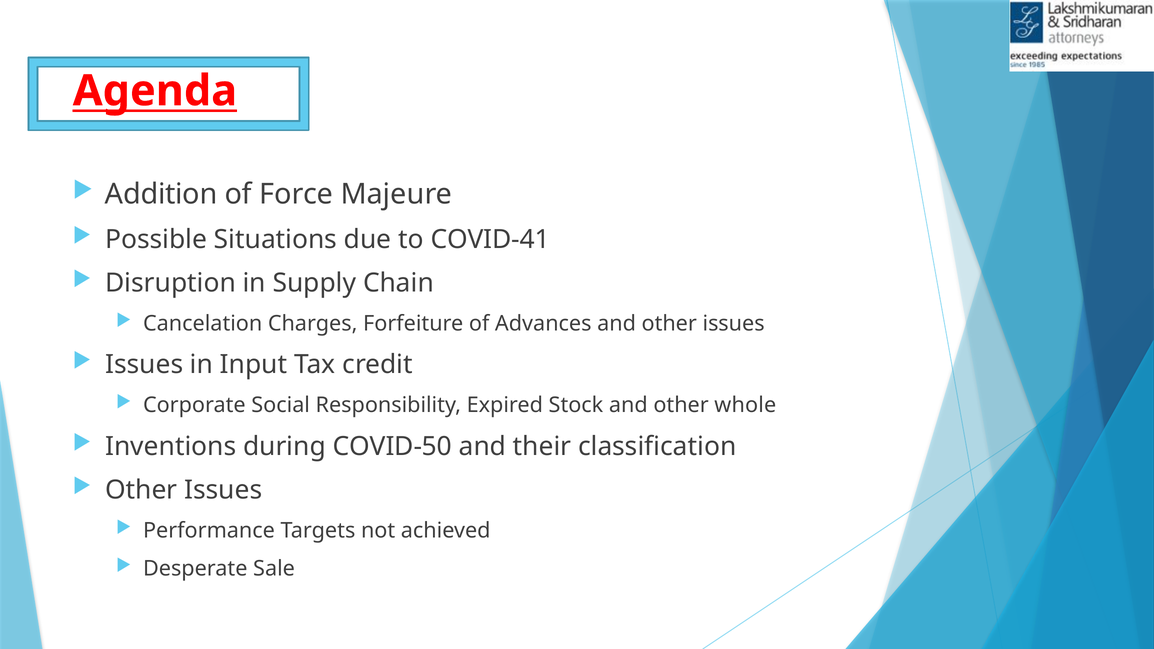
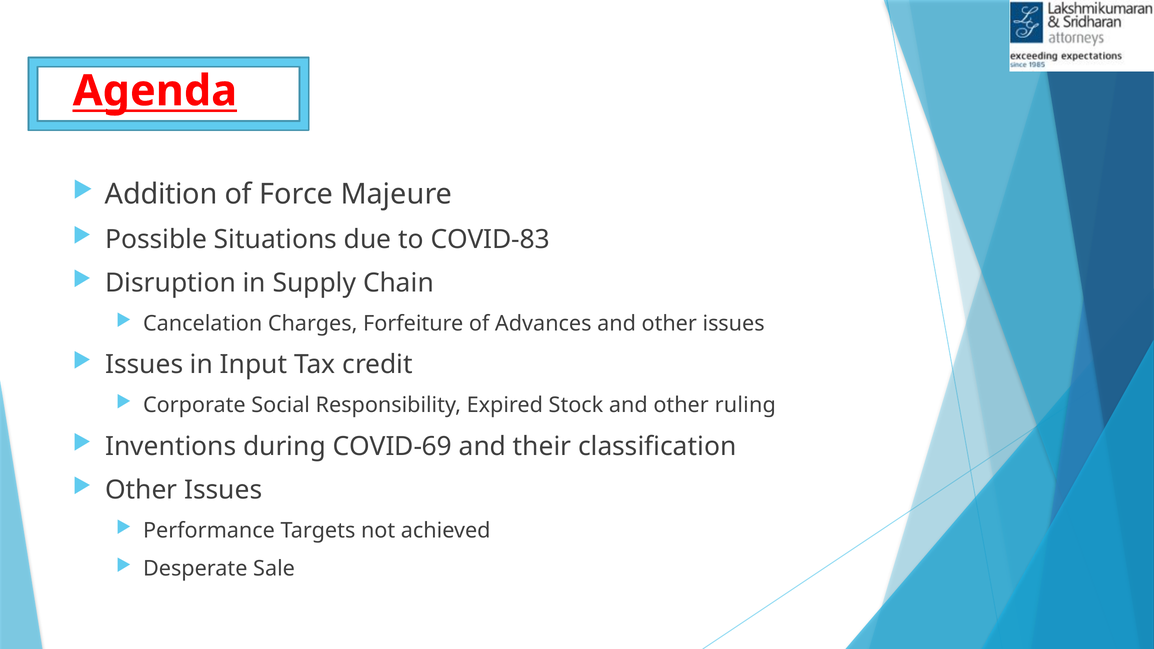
COVID-41: COVID-41 -> COVID-83
whole: whole -> ruling
COVID-50: COVID-50 -> COVID-69
